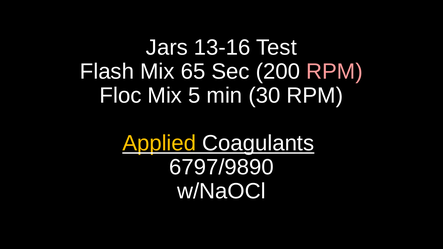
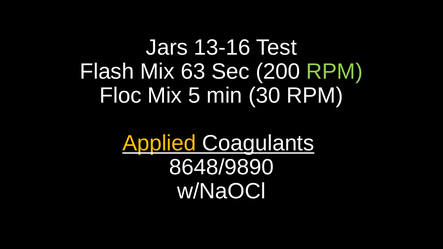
65: 65 -> 63
RPM at (334, 72) colour: pink -> light green
6797/9890: 6797/9890 -> 8648/9890
